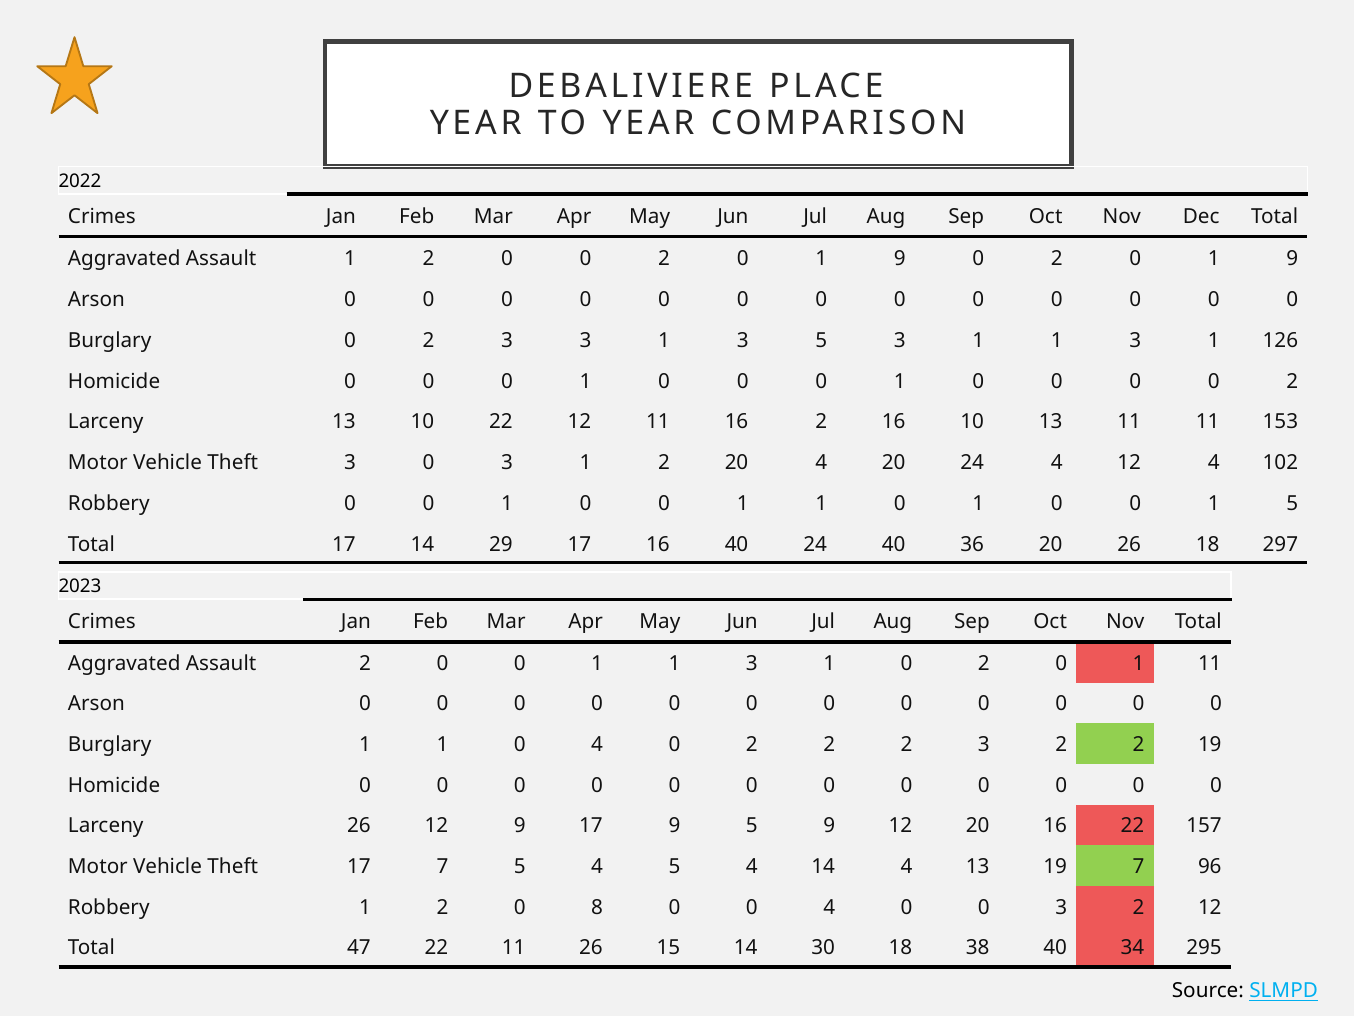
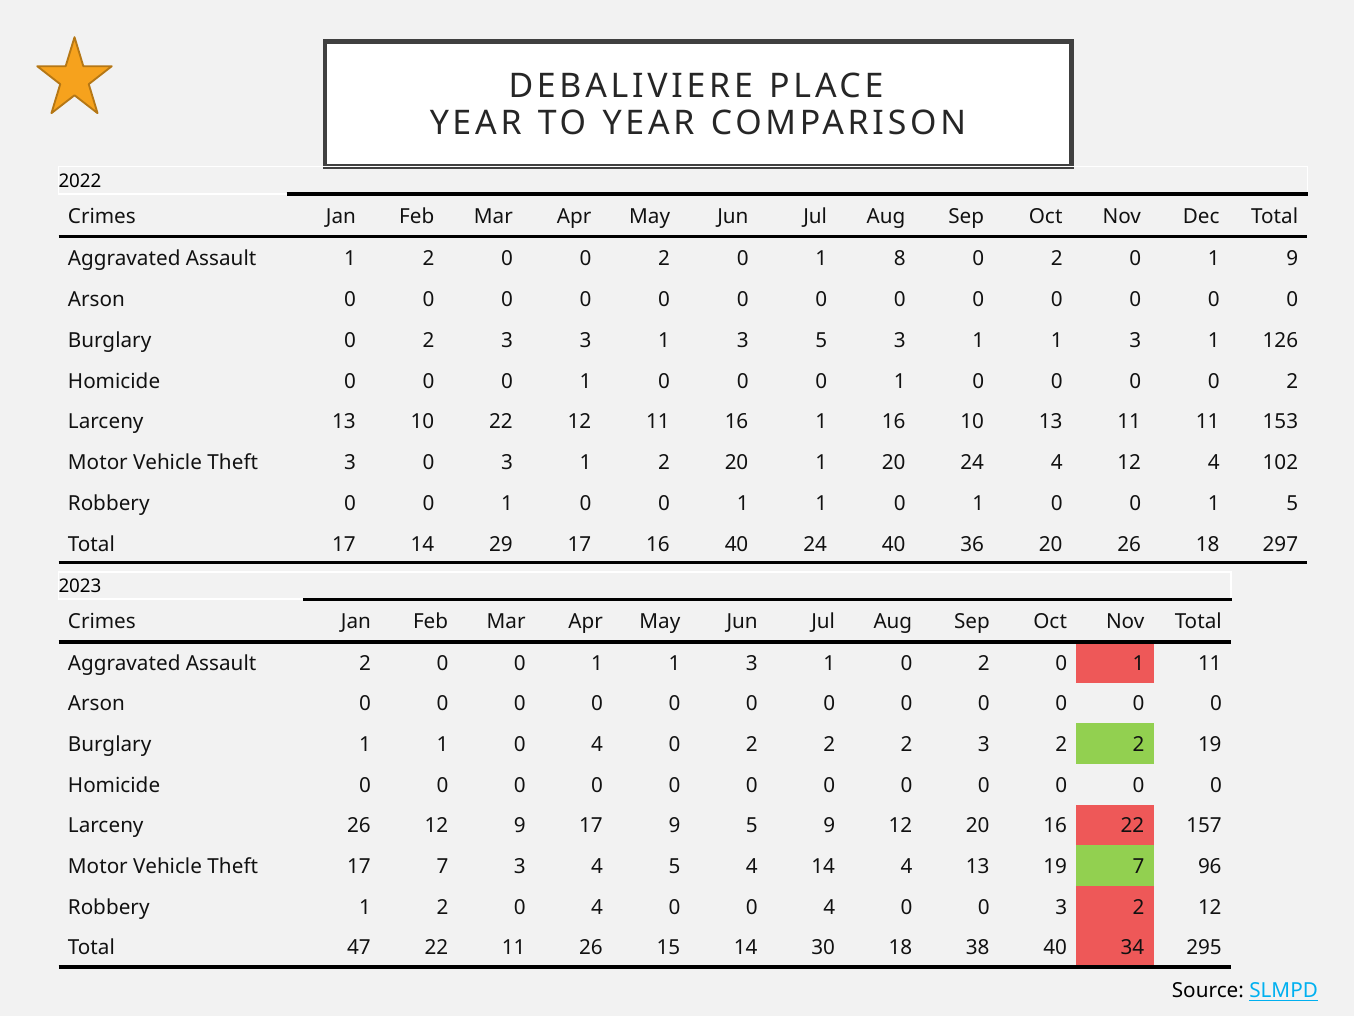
9 at (900, 259): 9 -> 8
16 2: 2 -> 1
20 4: 4 -> 1
7 5: 5 -> 3
2 0 8: 8 -> 4
